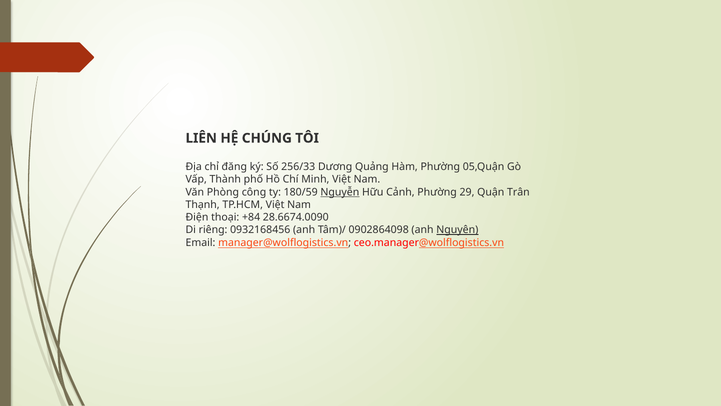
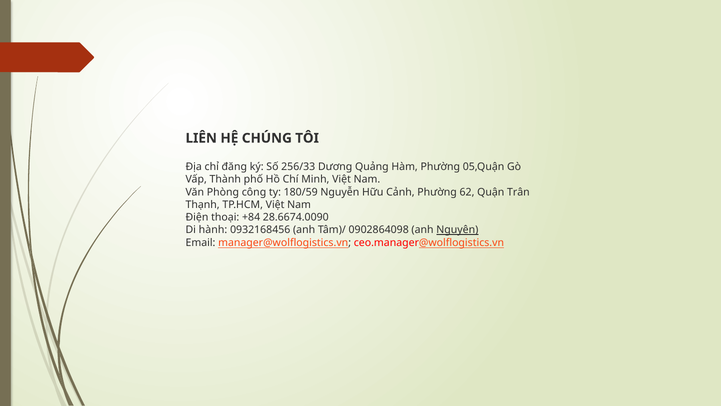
Nguyễn underline: present -> none
29: 29 -> 62
riêng: riêng -> hành
